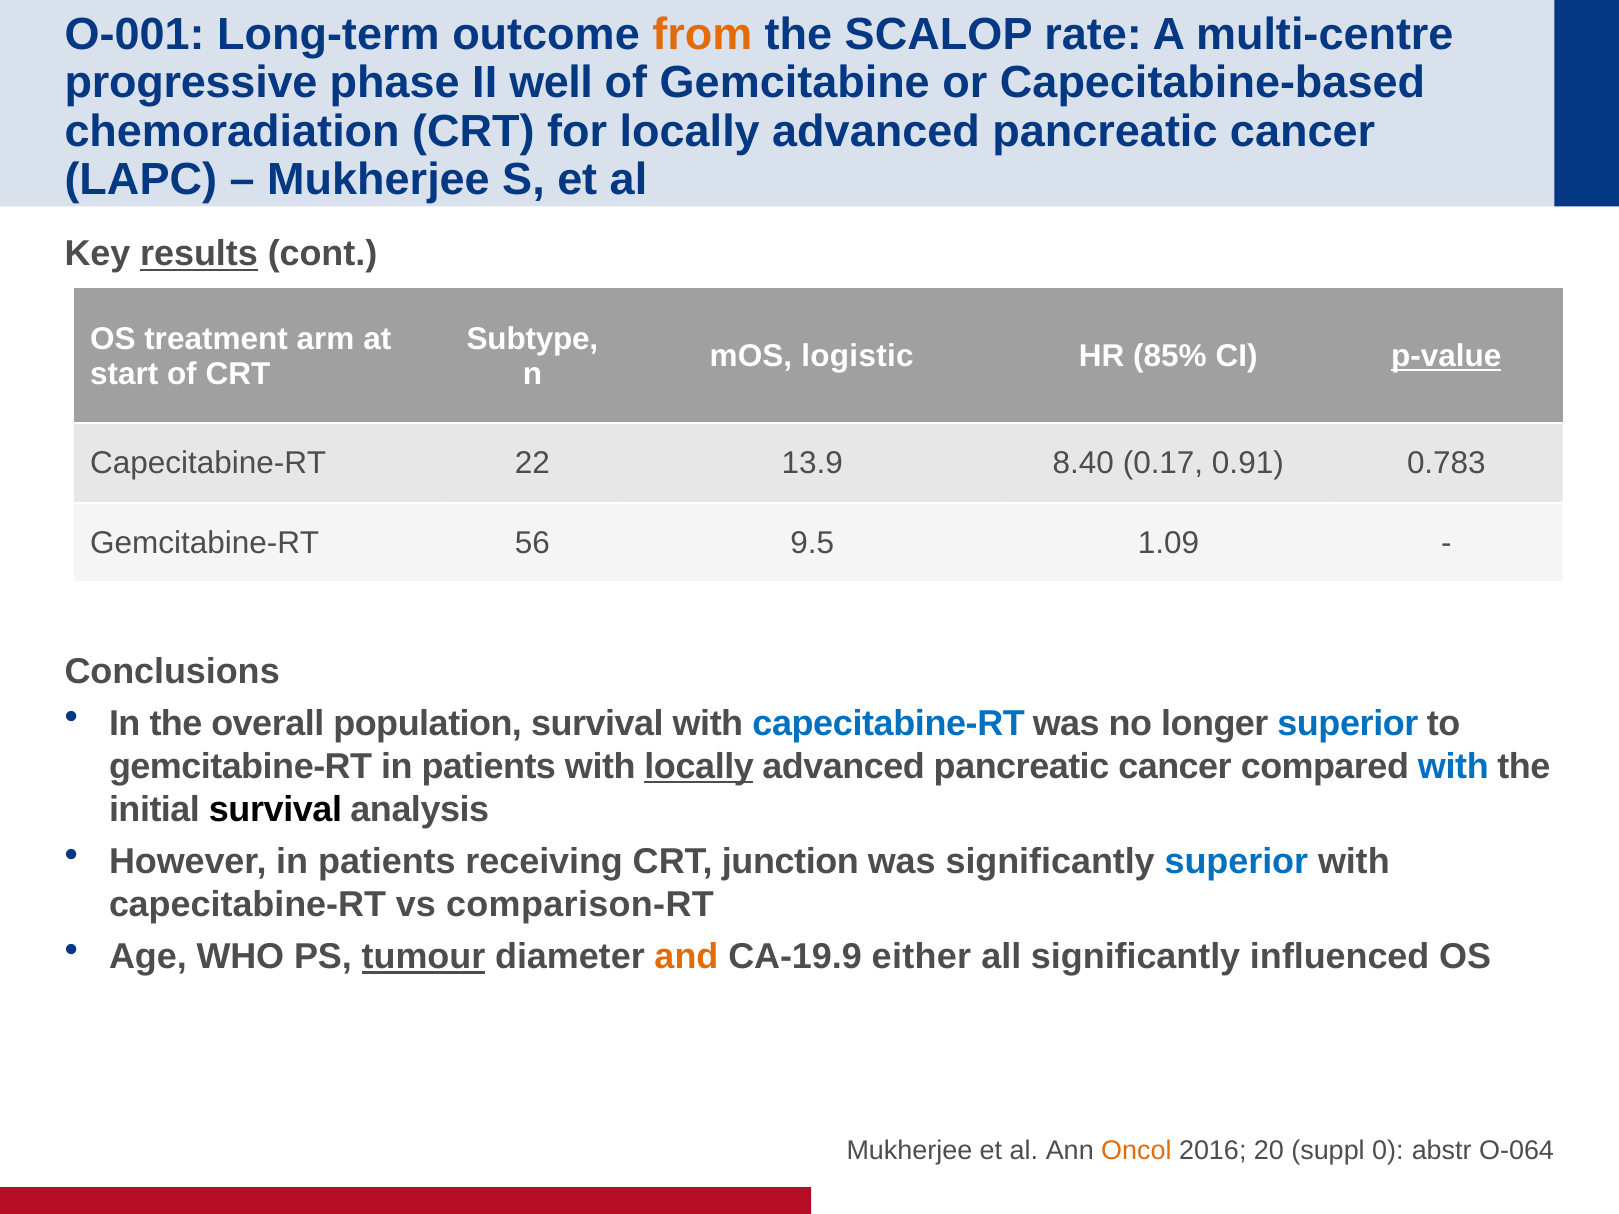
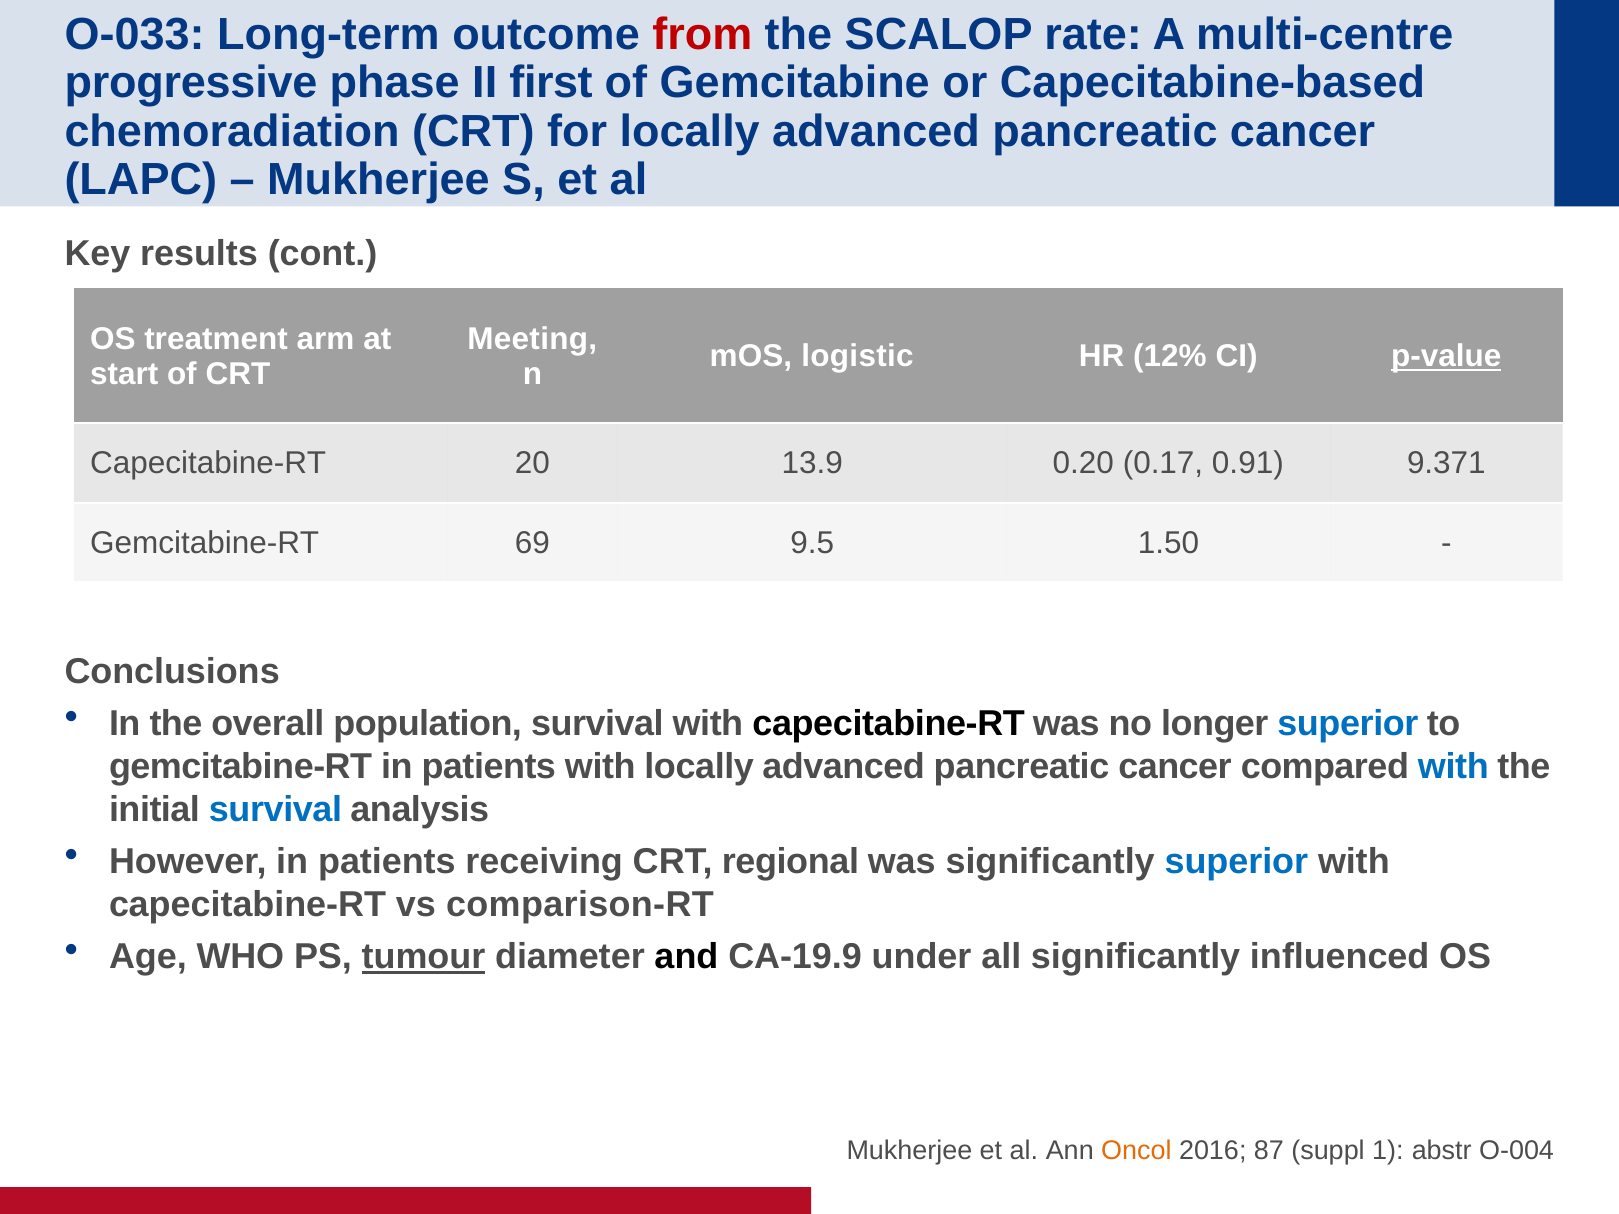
O-001: O-001 -> O-033
from colour: orange -> red
well: well -> first
results underline: present -> none
Subtype: Subtype -> Meeting
85%: 85% -> 12%
22: 22 -> 20
8.40: 8.40 -> 0.20
0.783: 0.783 -> 9.371
56: 56 -> 69
1.09: 1.09 -> 1.50
capecitabine-RT at (889, 723) colour: blue -> black
locally at (699, 767) underline: present -> none
survival at (275, 810) colour: black -> blue
junction: junction -> regional
and colour: orange -> black
either: either -> under
20: 20 -> 87
0: 0 -> 1
O-064: O-064 -> O-004
